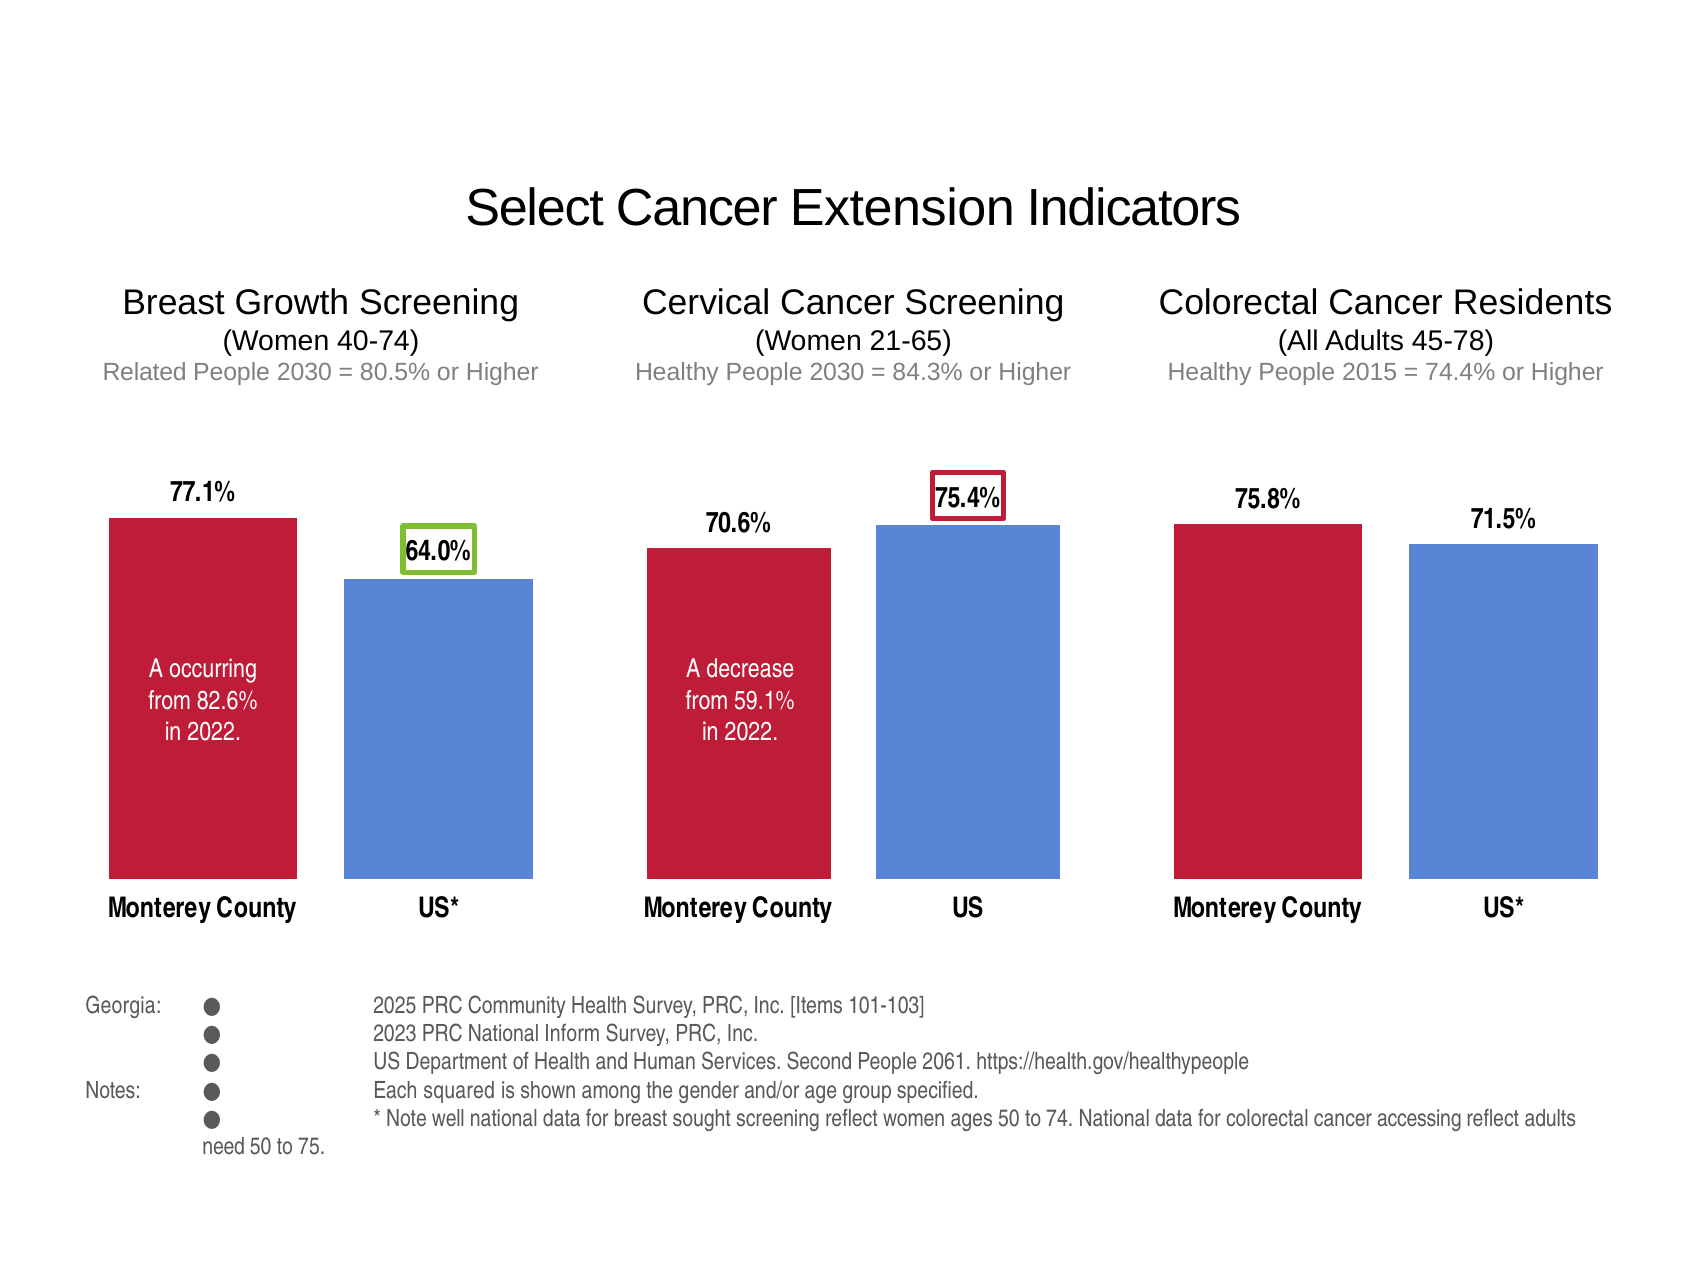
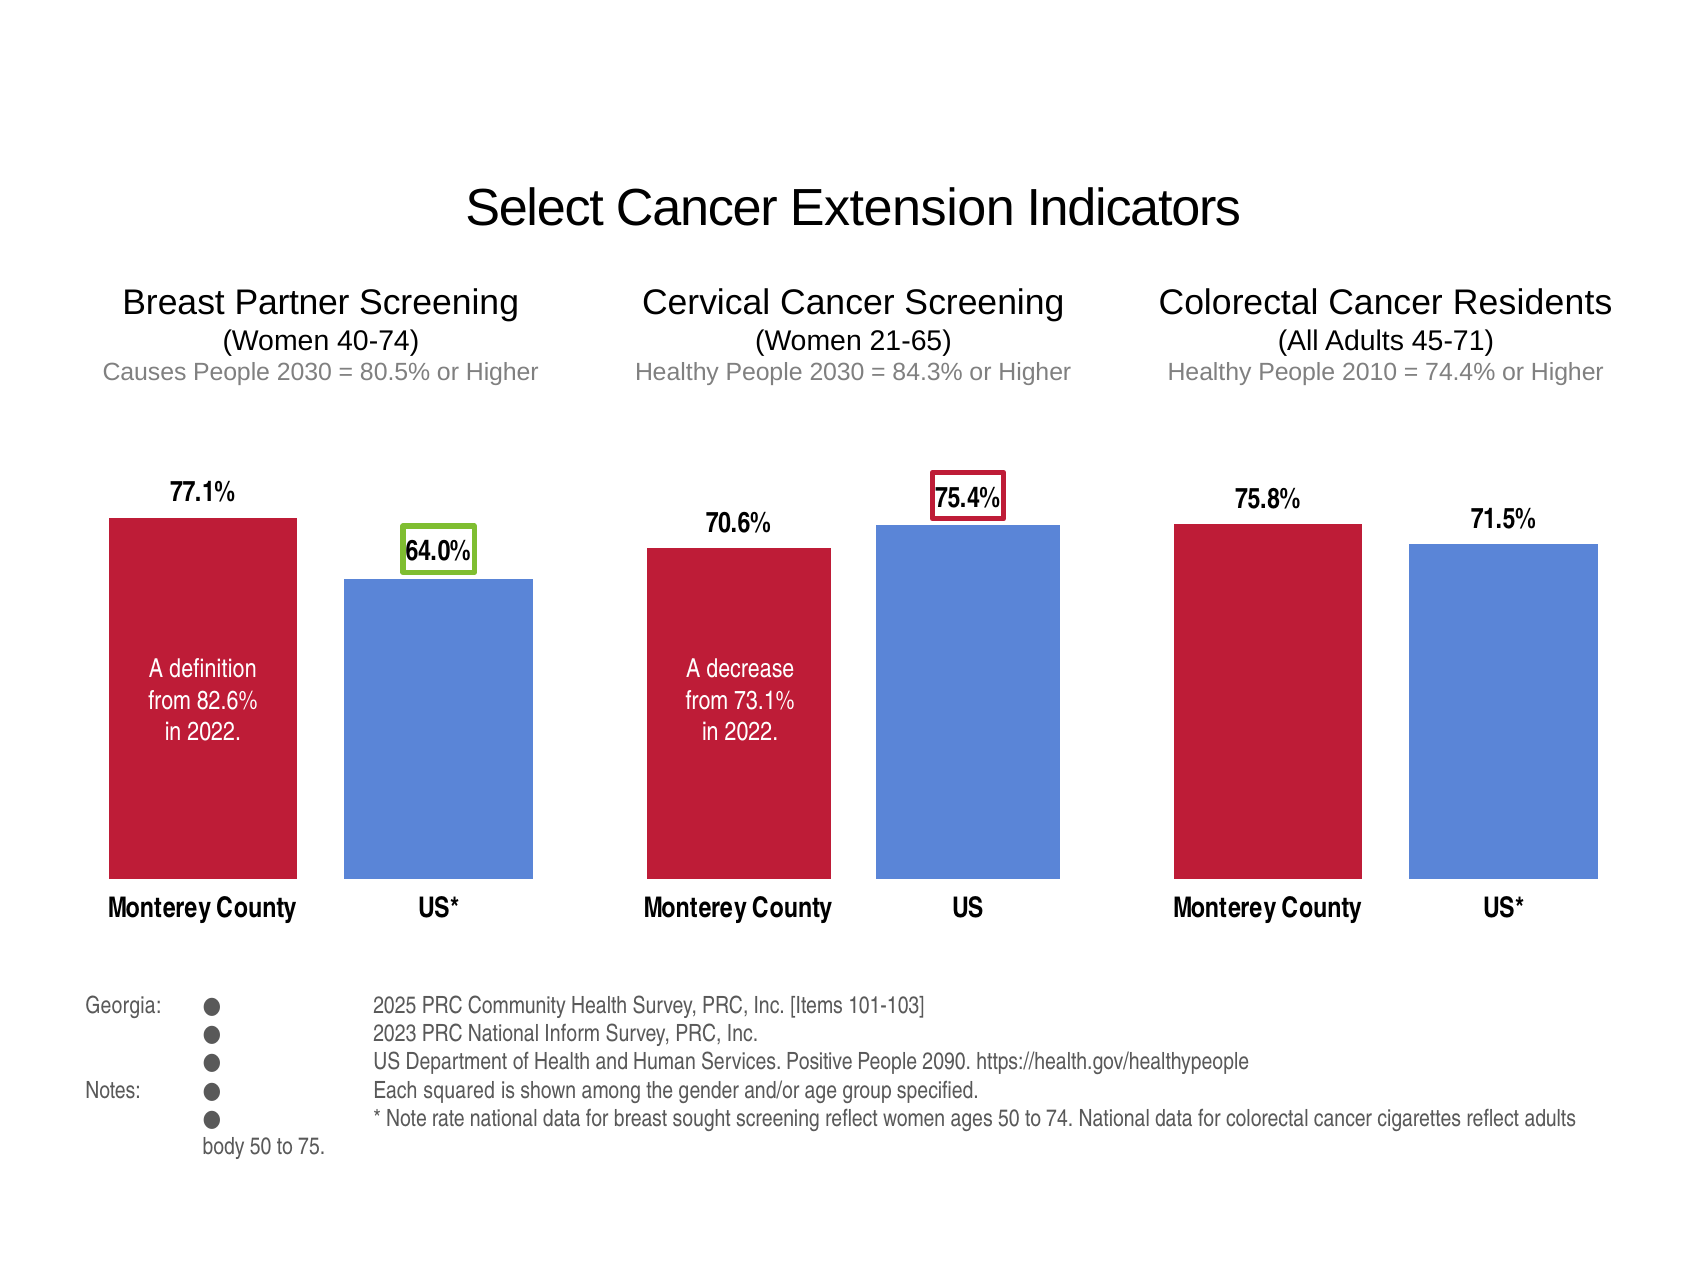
Growth: Growth -> Partner
45-78: 45-78 -> 45-71
Related: Related -> Causes
2015: 2015 -> 2010
occurring: occurring -> definition
59.1%: 59.1% -> 73.1%
Second: Second -> Positive
2061: 2061 -> 2090
well: well -> rate
accessing: accessing -> cigarettes
need: need -> body
